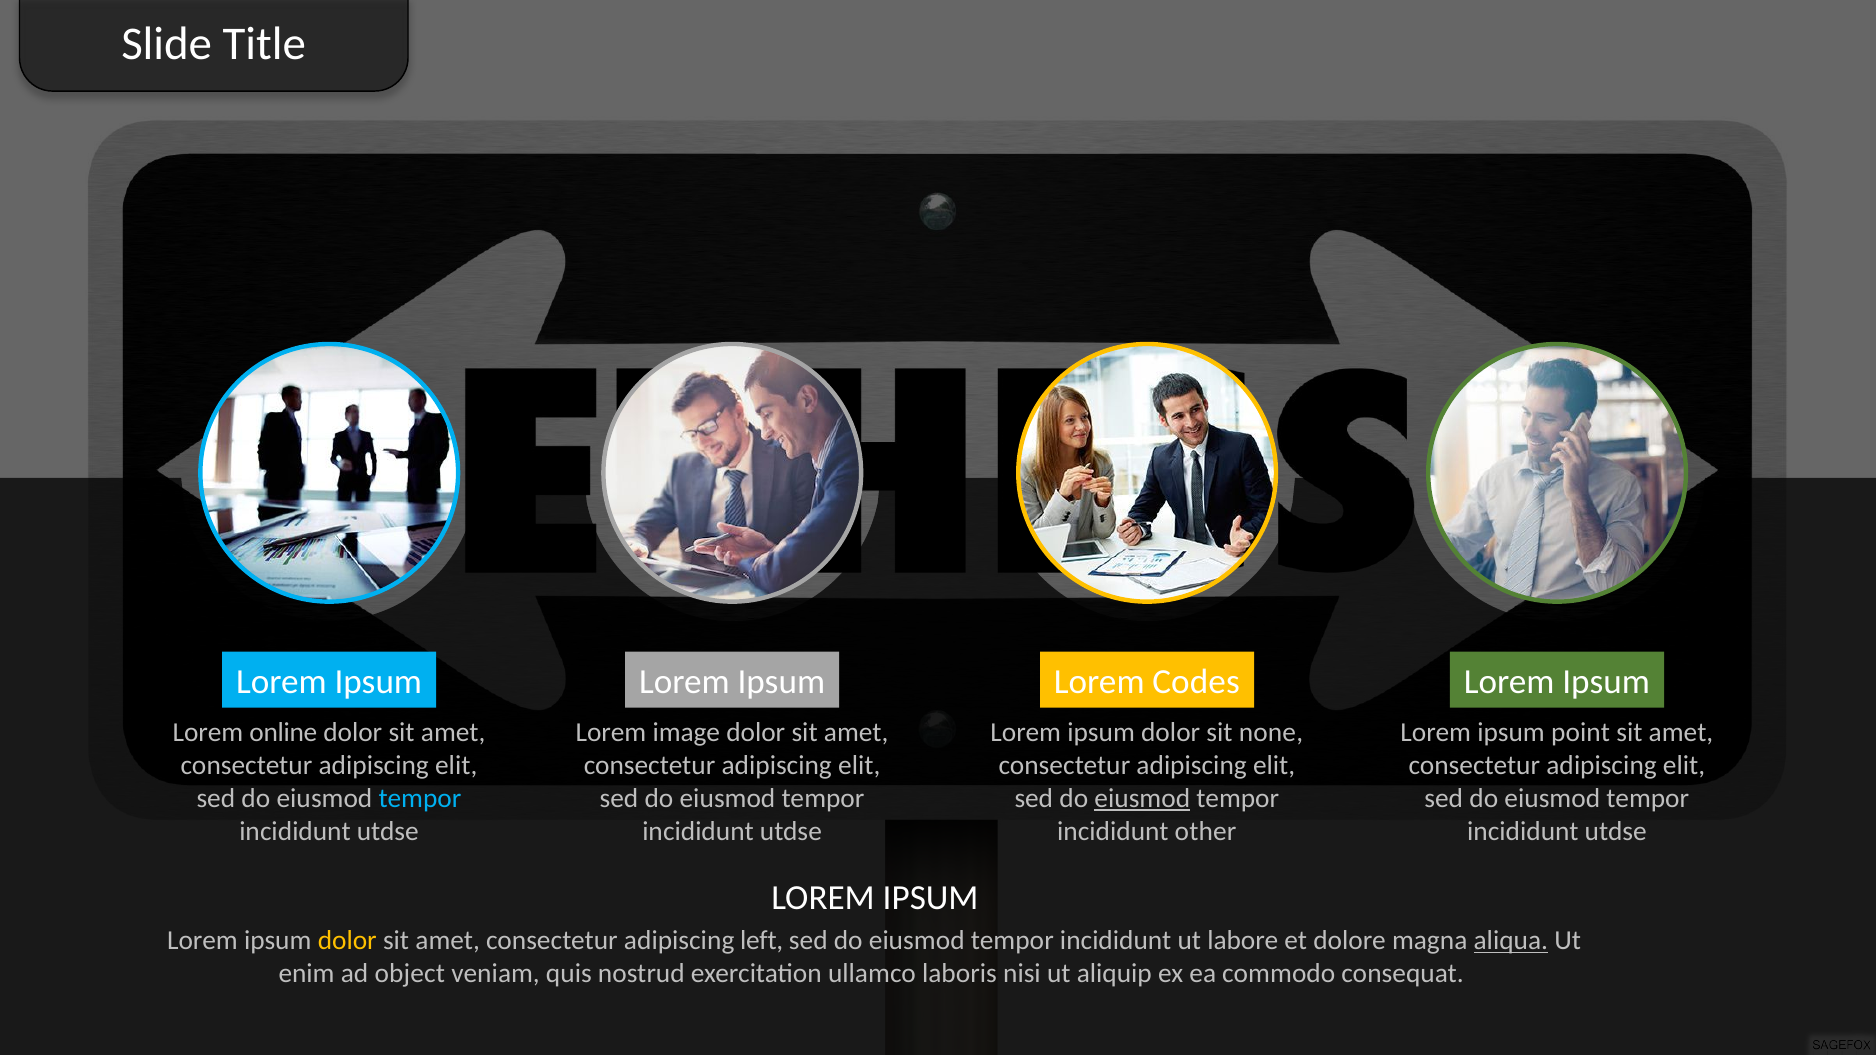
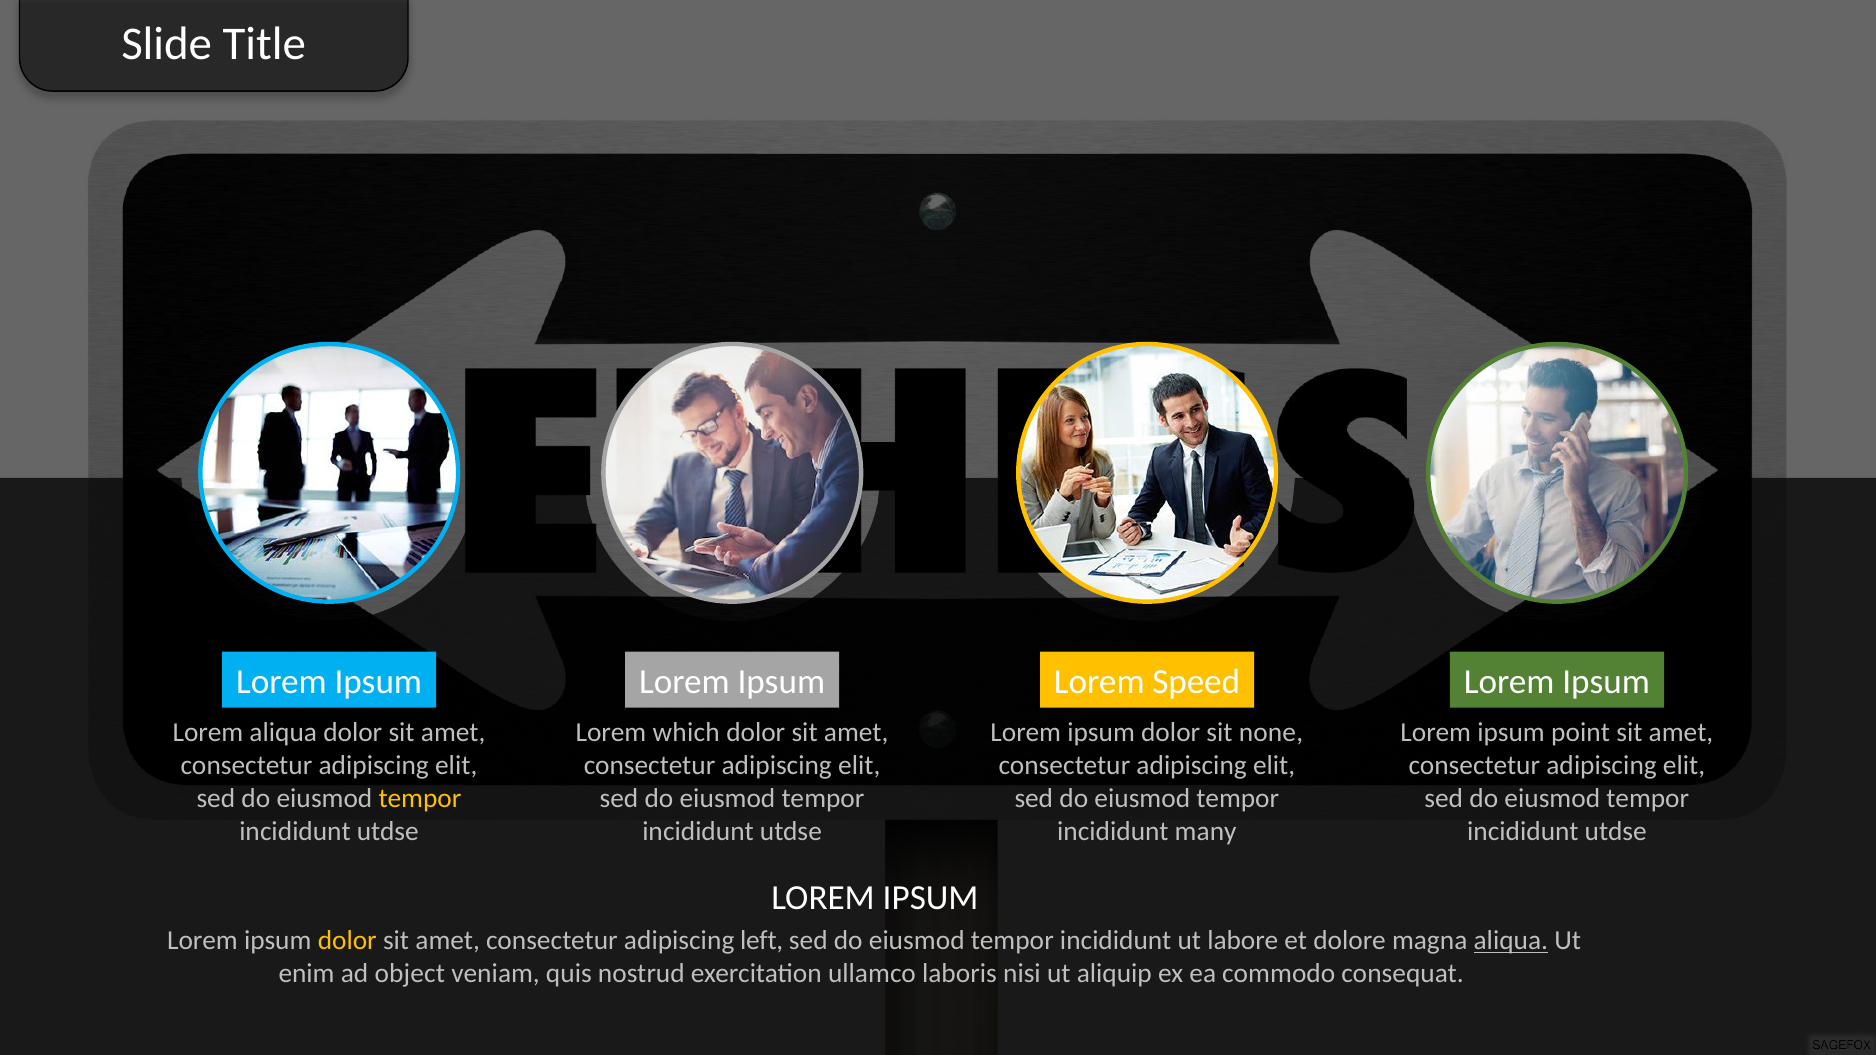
Codes: Codes -> Speed
Lorem online: online -> aliqua
image: image -> which
tempor at (420, 799) colour: light blue -> yellow
eiusmod at (1142, 799) underline: present -> none
other: other -> many
